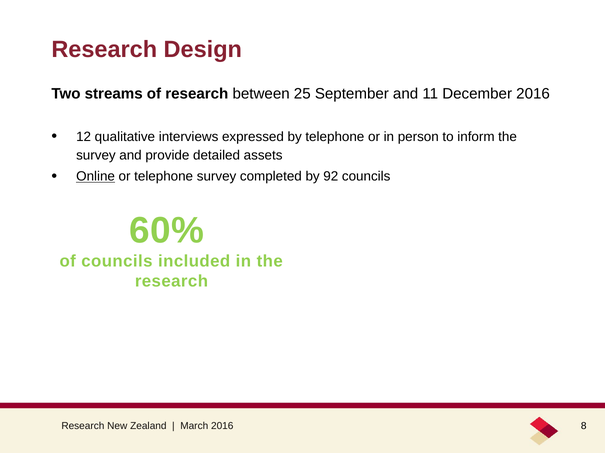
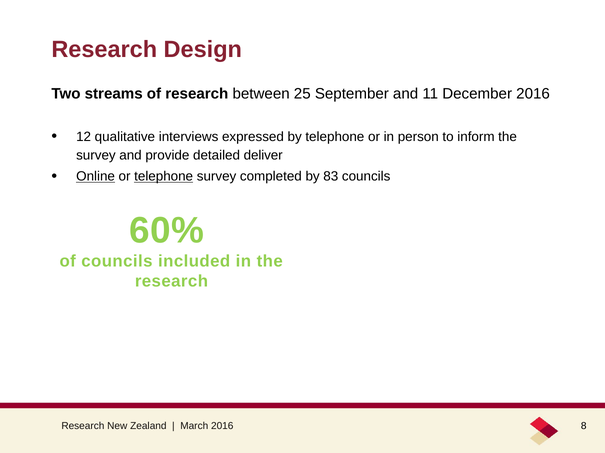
assets: assets -> deliver
telephone at (164, 177) underline: none -> present
92: 92 -> 83
